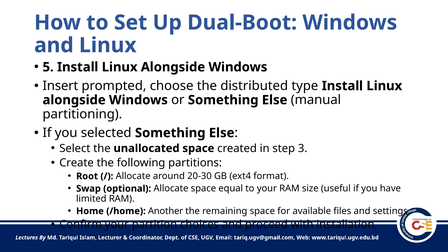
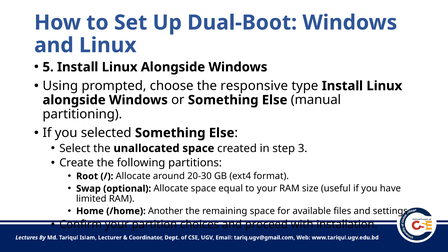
Insert: Insert -> Using
distributed: distributed -> responsive
